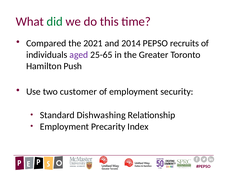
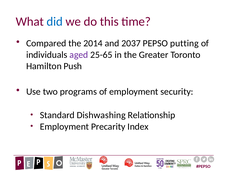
did colour: green -> blue
2021: 2021 -> 2014
2014: 2014 -> 2037
recruits: recruits -> putting
customer: customer -> programs
